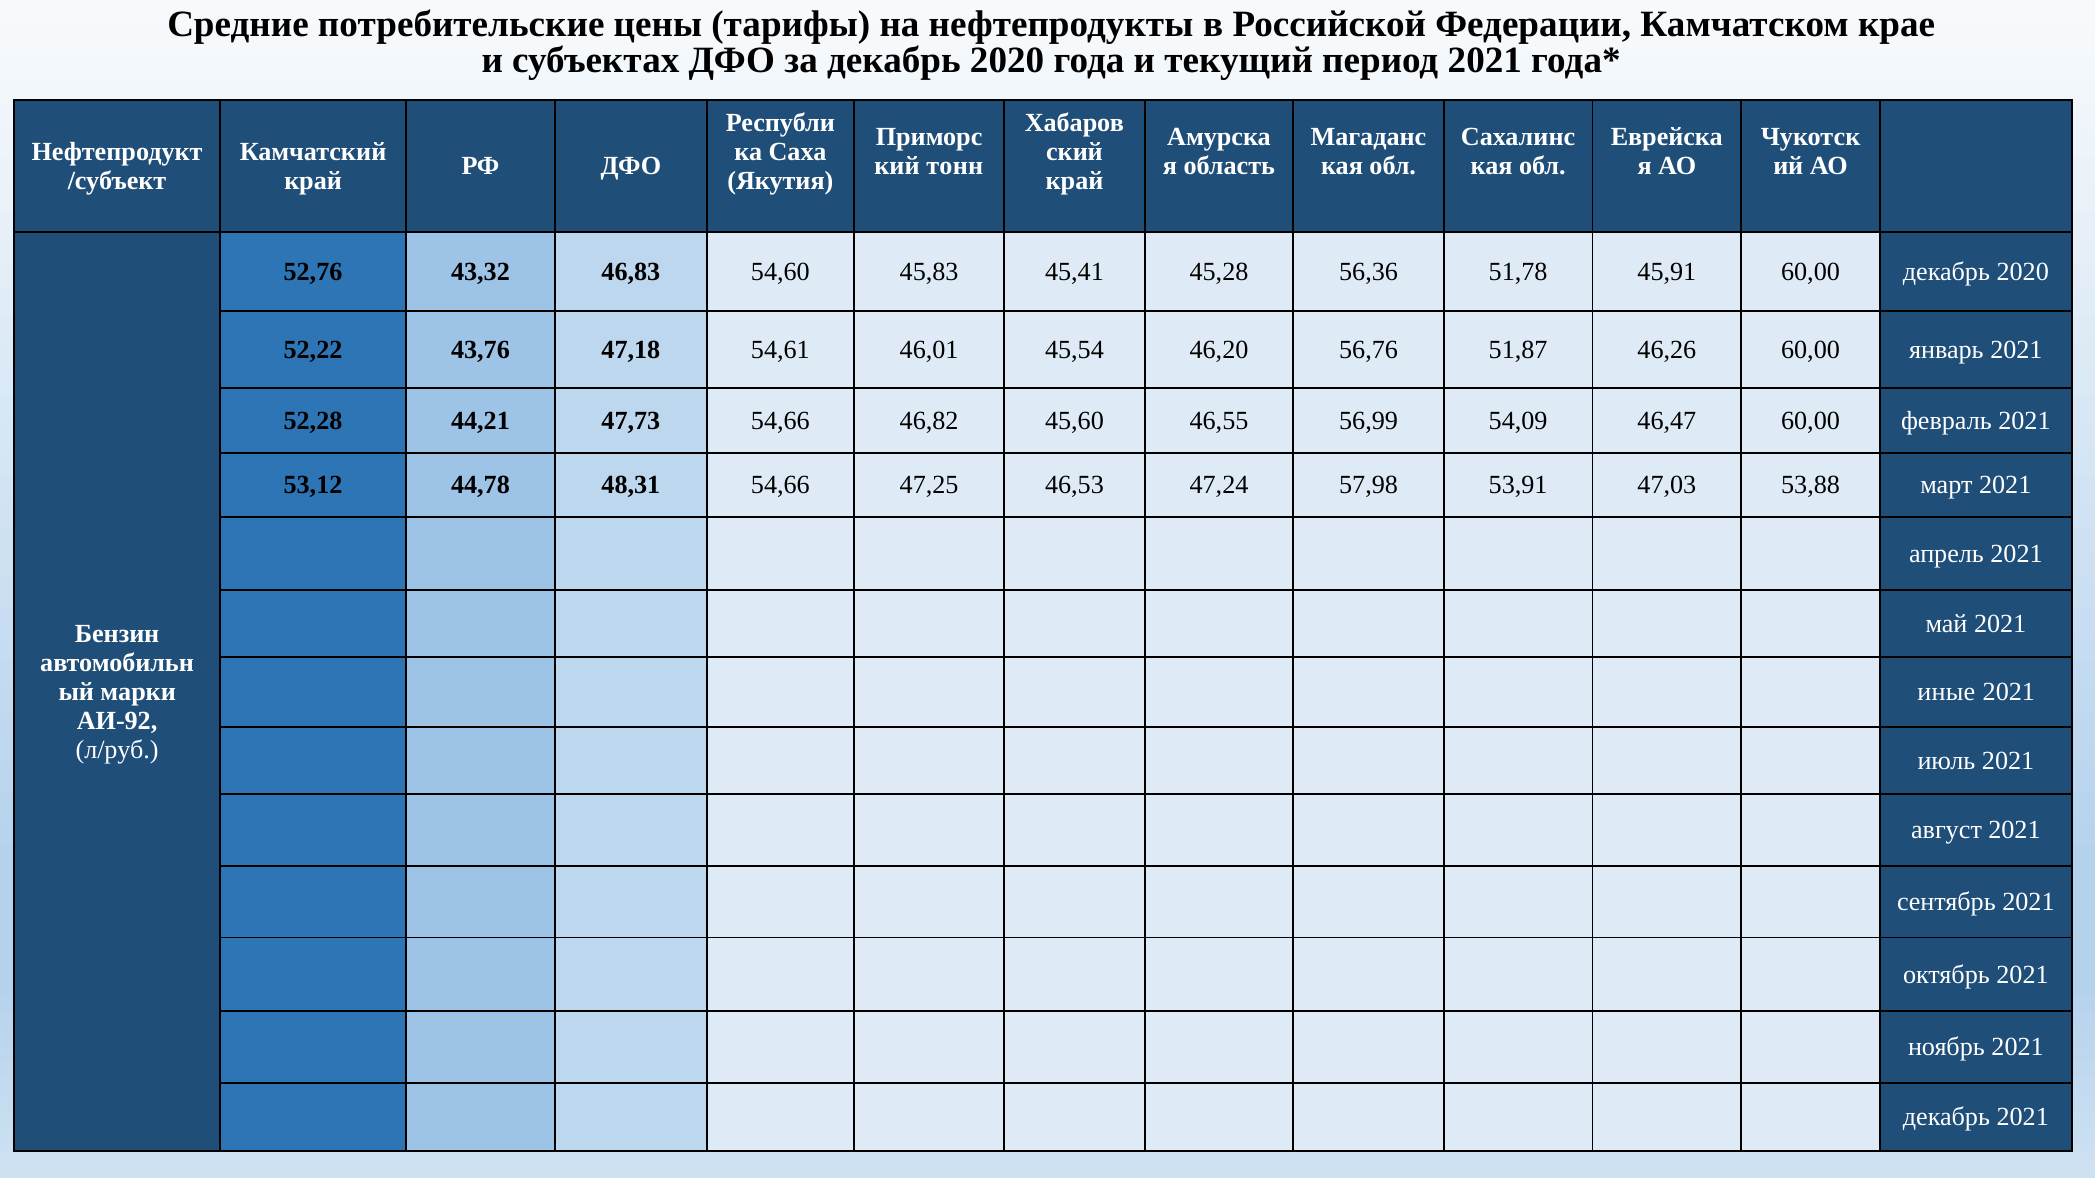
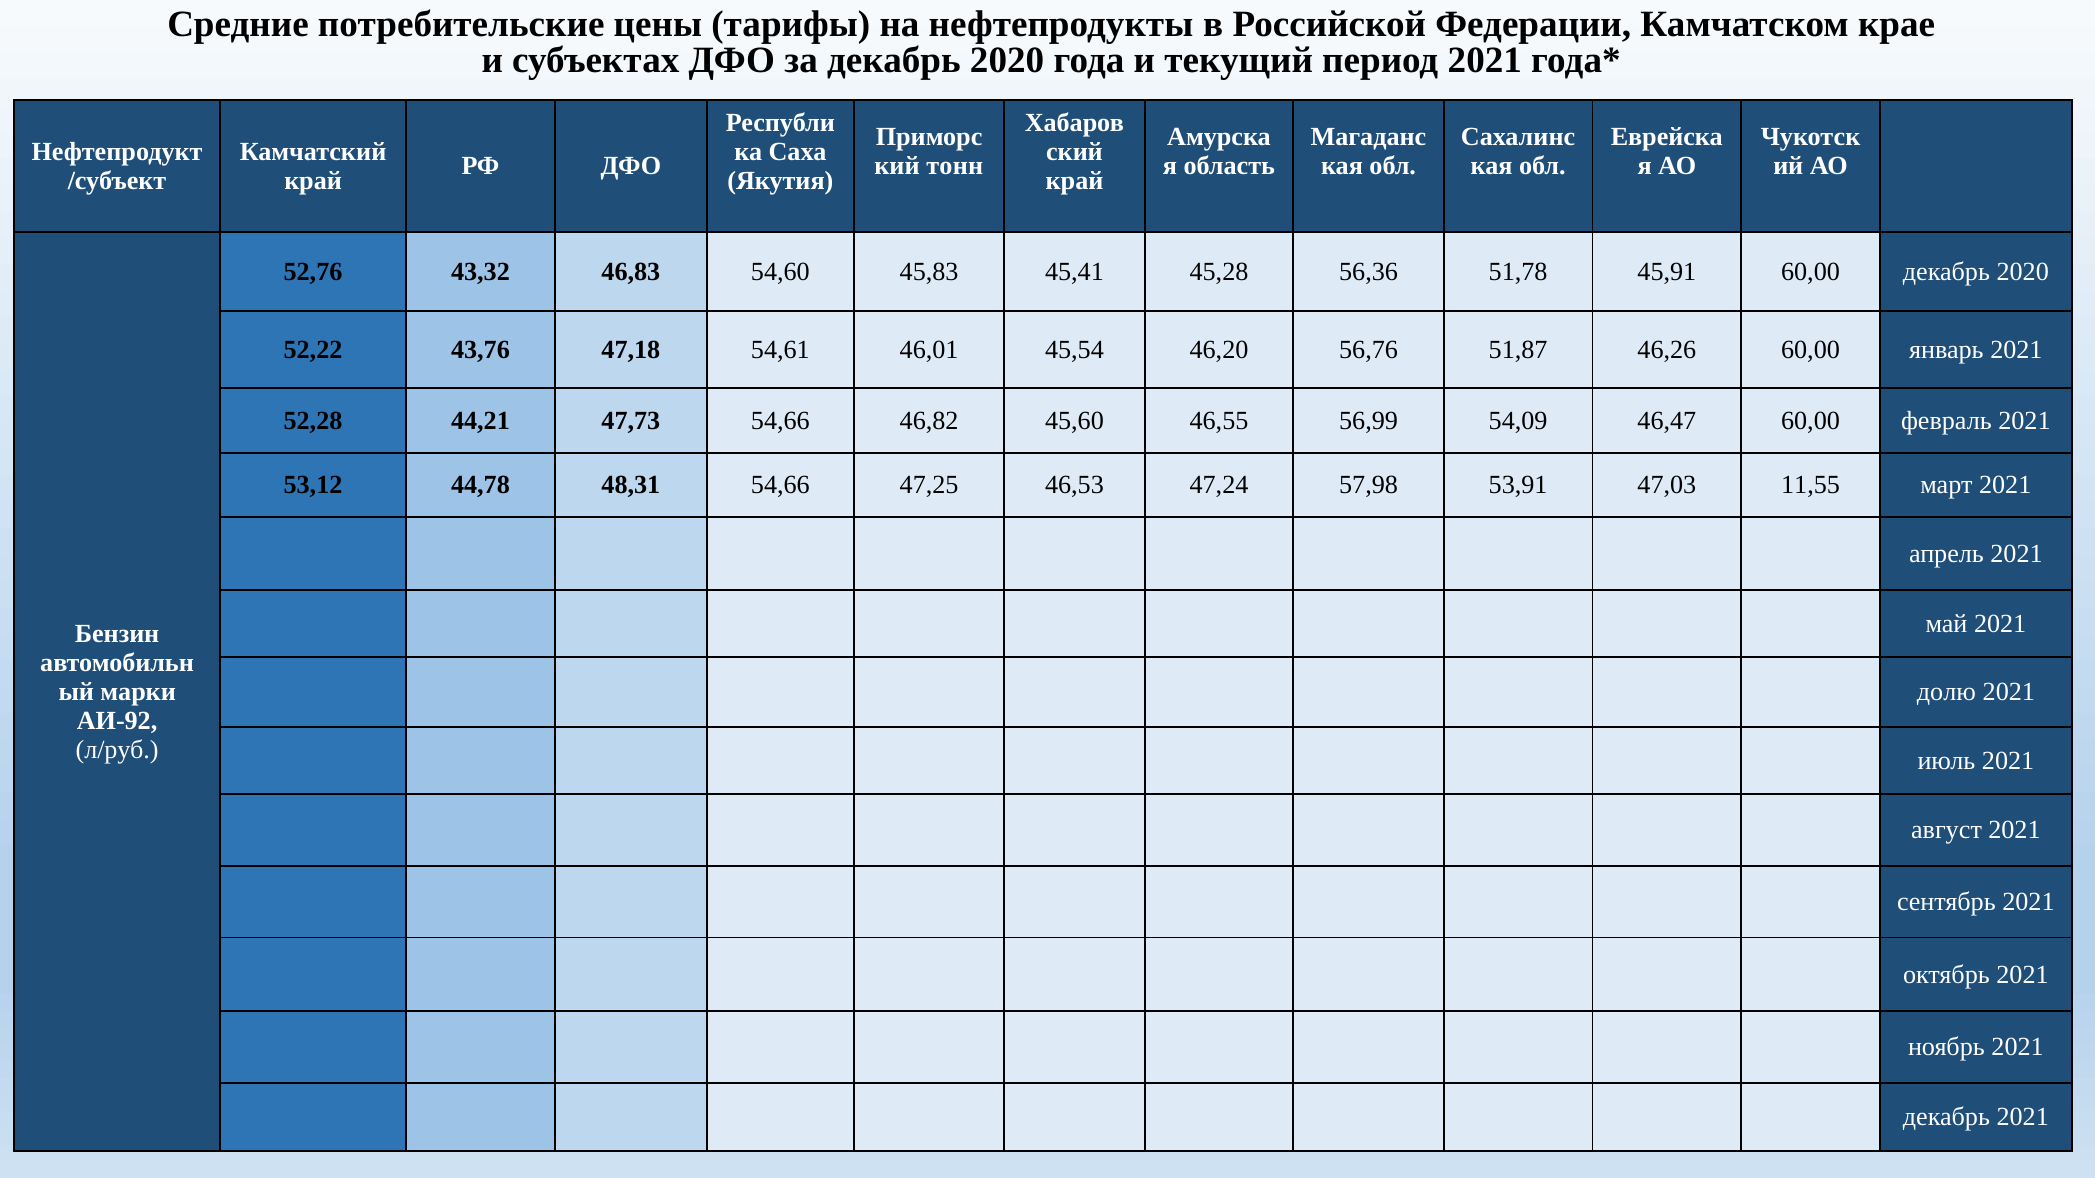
53,88: 53,88 -> 11,55
иные: иные -> долю
